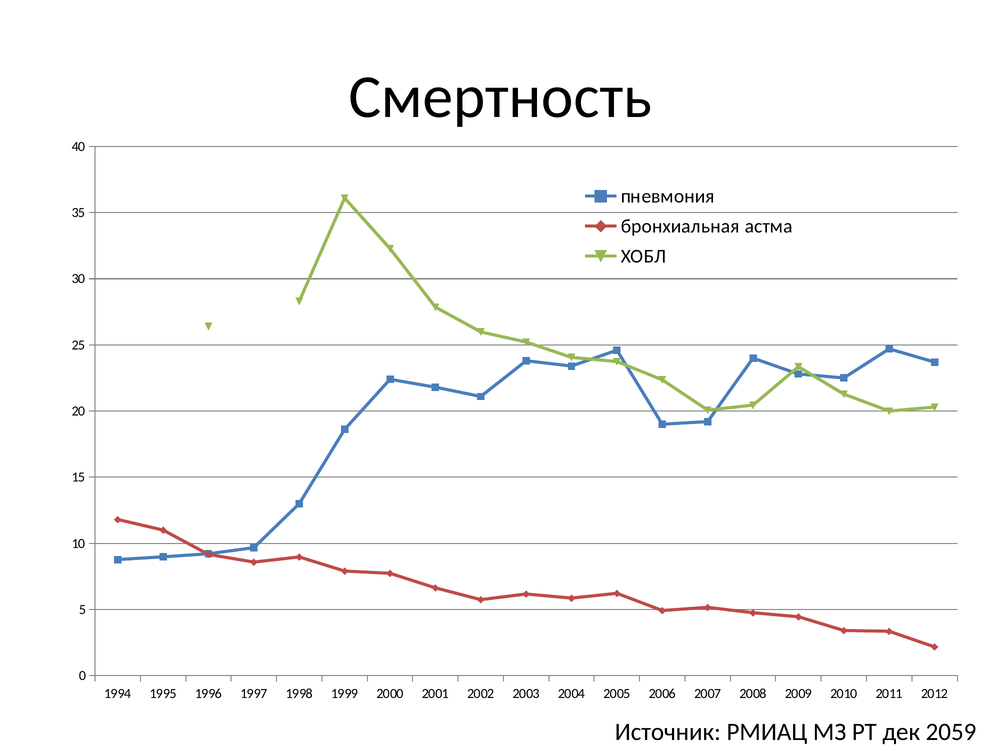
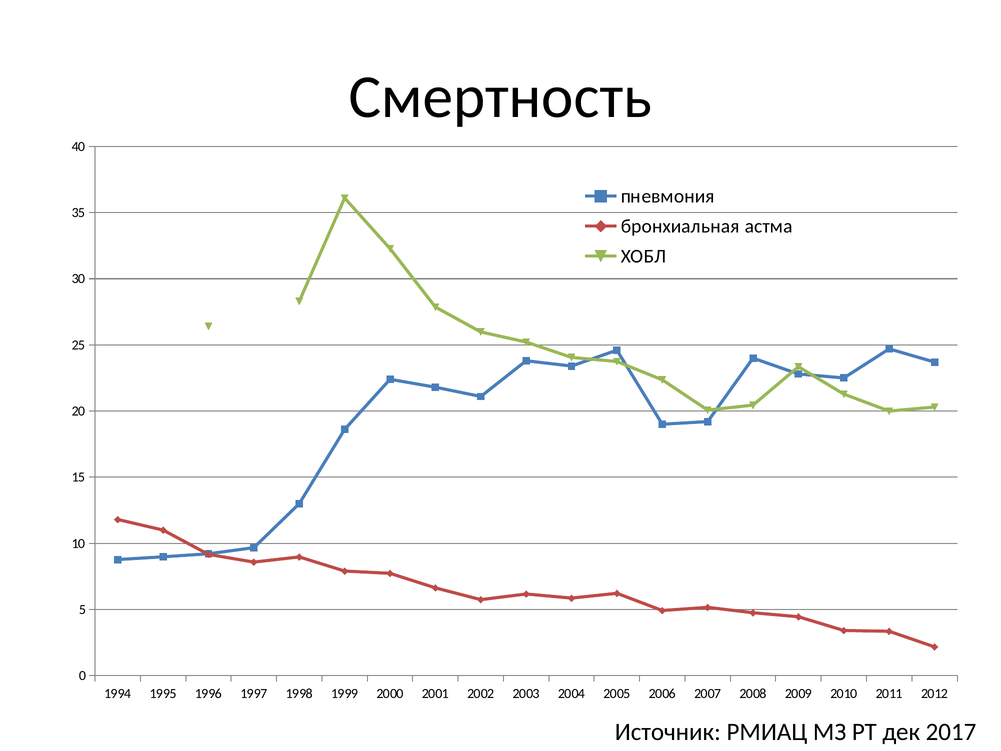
2059: 2059 -> 2017
